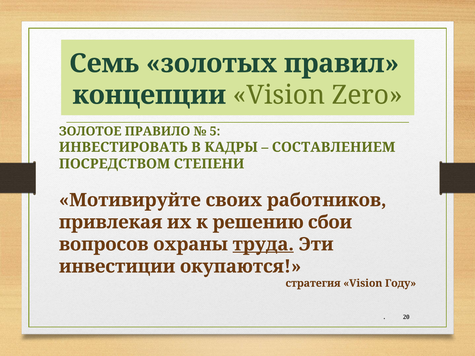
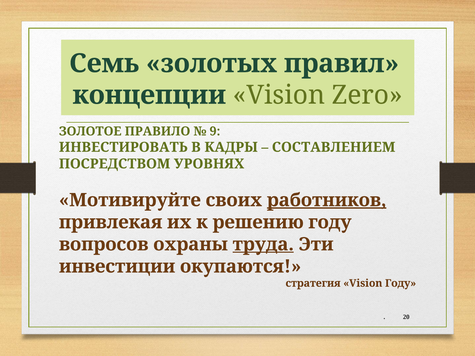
5: 5 -> 9
СТЕПЕНИ: СТЕПЕНИ -> УРОВНЯХ
работников underline: none -> present
решению сбои: сбои -> году
